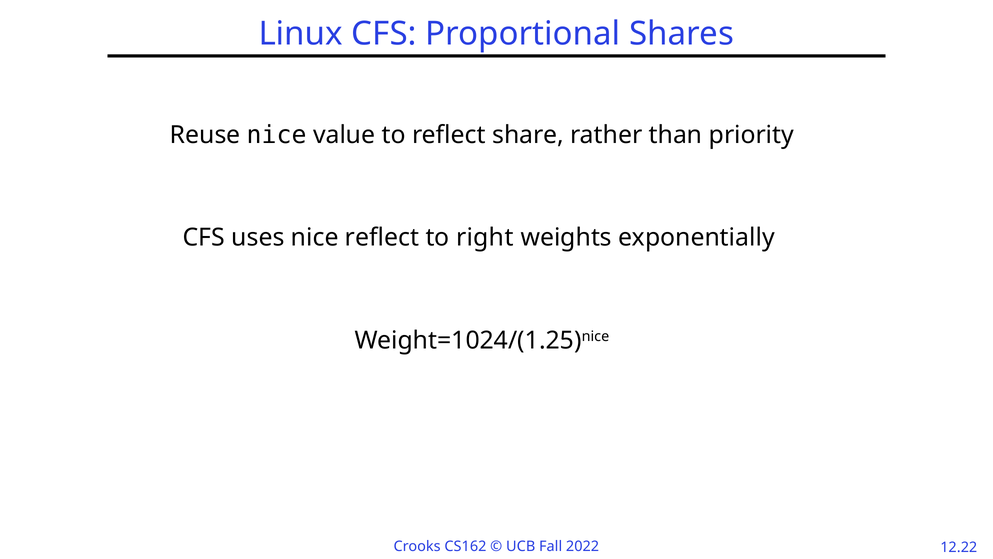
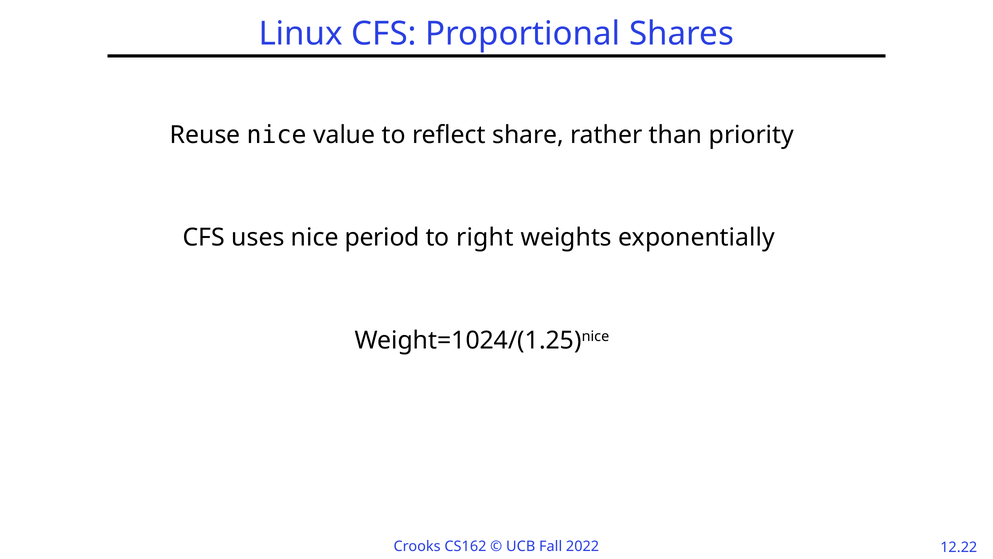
nice reflect: reflect -> period
